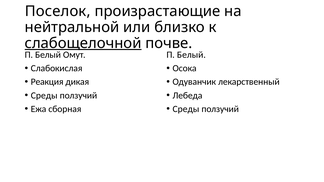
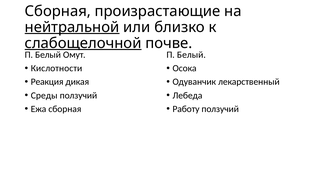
Поселок at (58, 11): Поселок -> Сборная
нейтральной underline: none -> present
Слабокислая: Слабокислая -> Кислотности
Среды at (186, 109): Среды -> Работу
